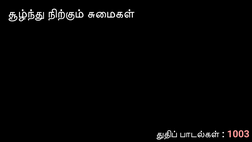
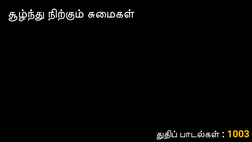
1003 colour: pink -> yellow
